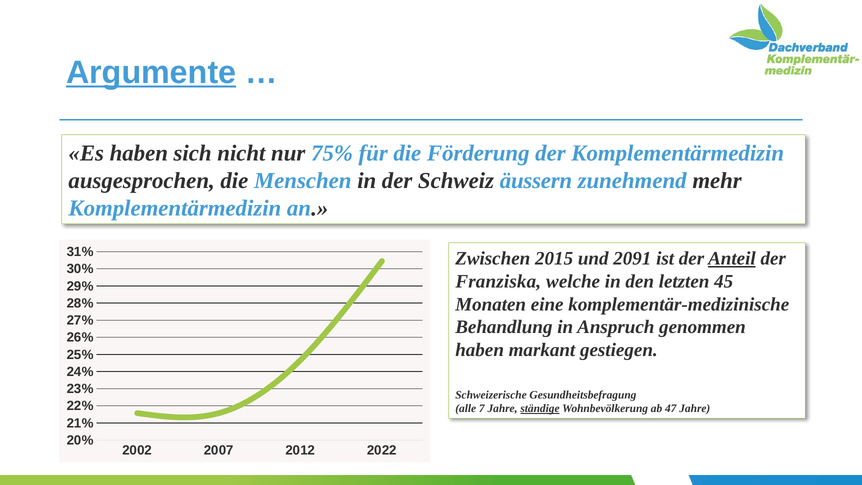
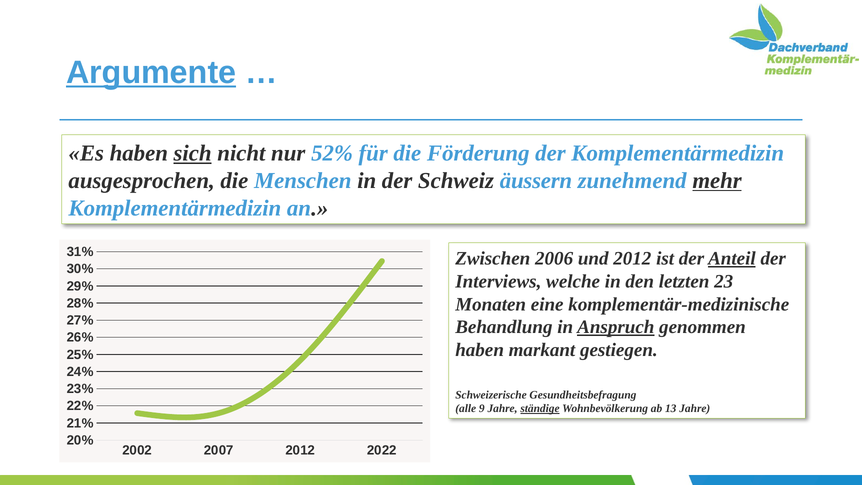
sich underline: none -> present
75%: 75% -> 52%
mehr underline: none -> present
2015: 2015 -> 2006
und 2091: 2091 -> 2012
Franziska: Franziska -> Interviews
45: 45 -> 23
Anspruch underline: none -> present
7: 7 -> 9
47: 47 -> 13
